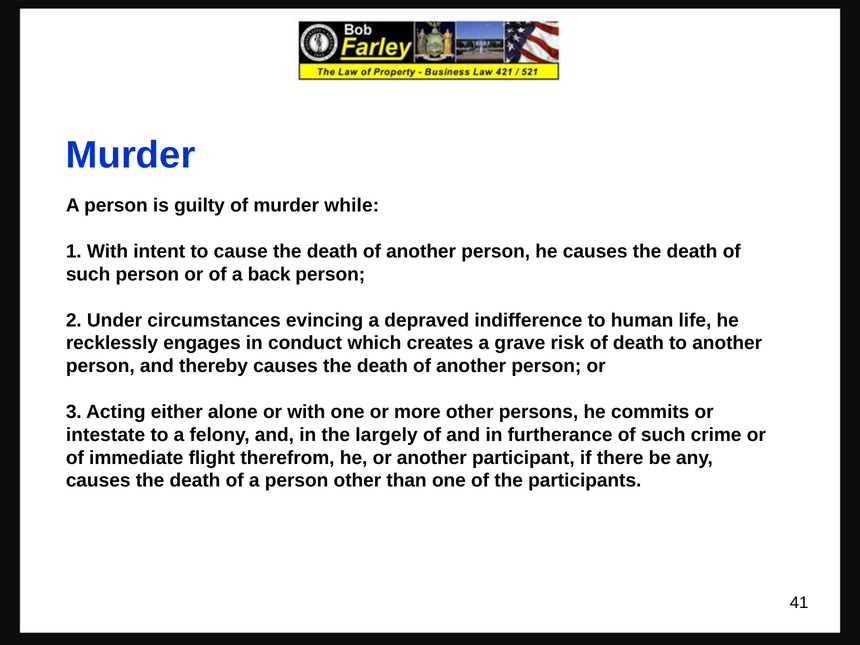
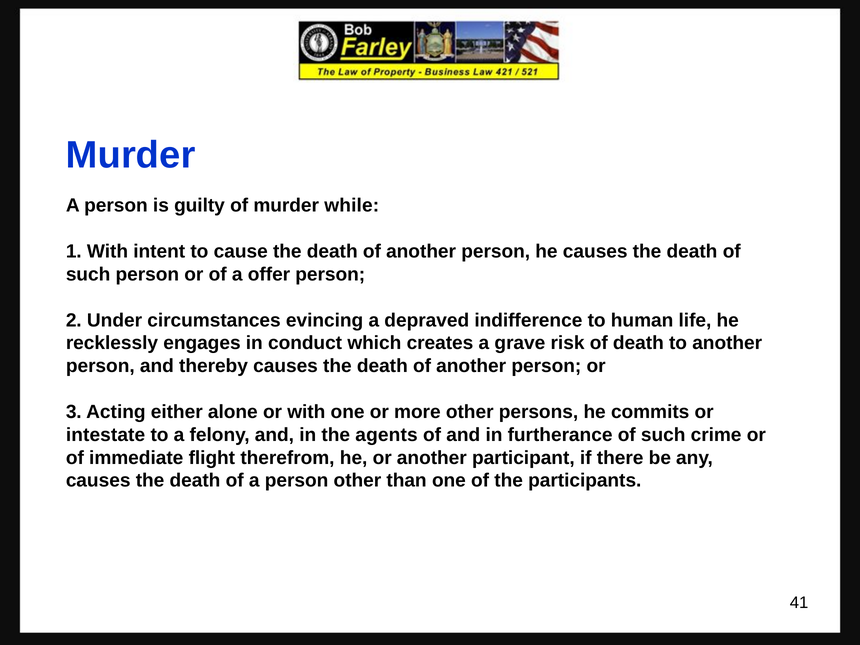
back: back -> offer
largely: largely -> agents
